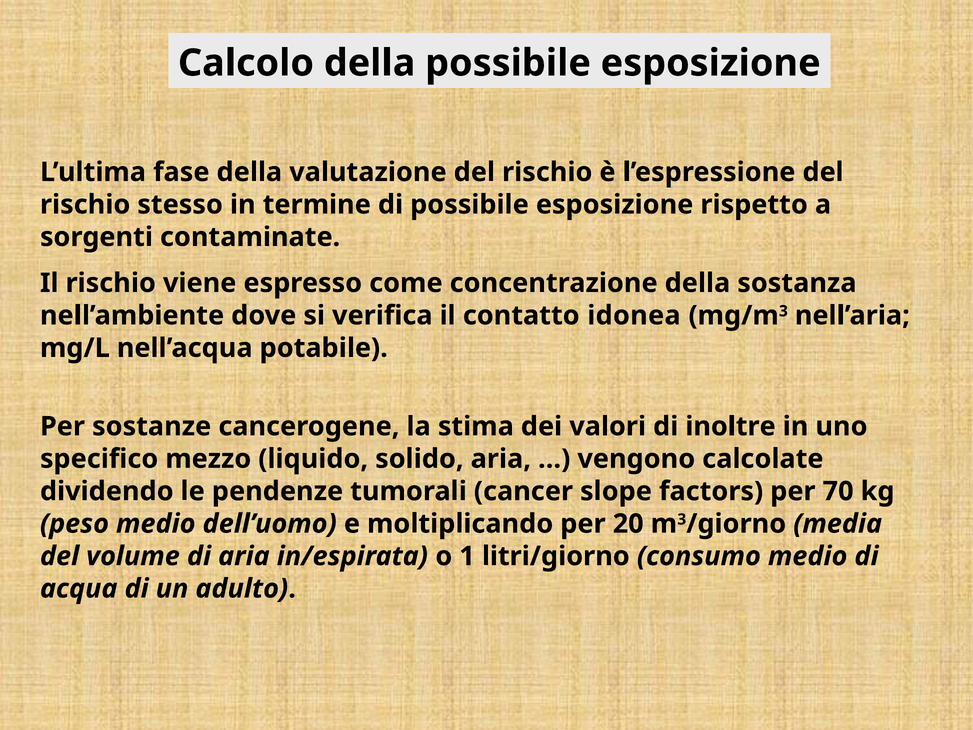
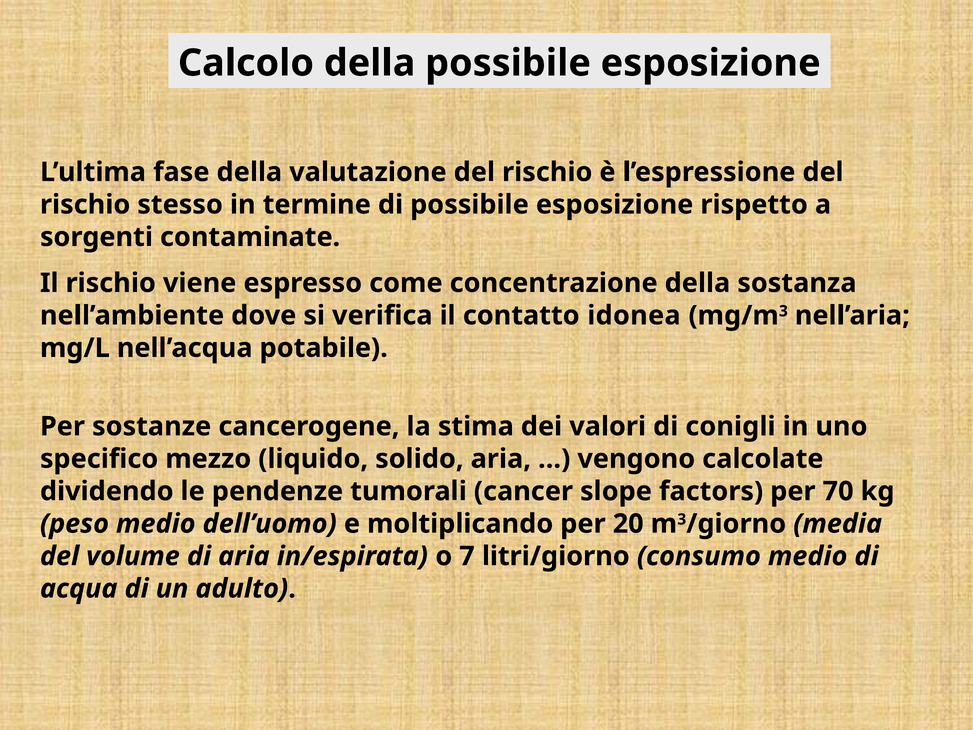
inoltre: inoltre -> conigli
1: 1 -> 7
